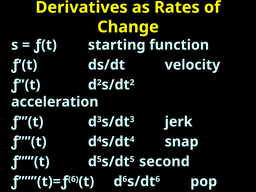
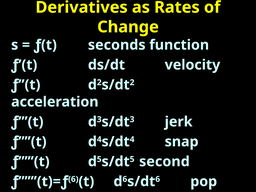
starting: starting -> seconds
